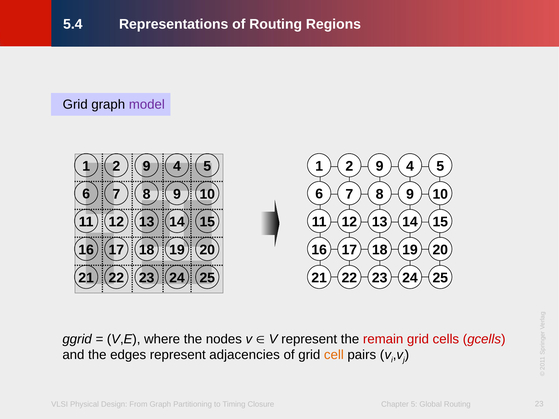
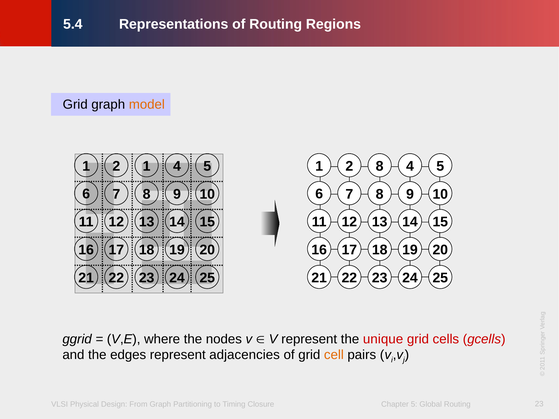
model colour: purple -> orange
9 at (147, 166): 9 -> 1
9 at (380, 166): 9 -> 8
remain: remain -> unique
